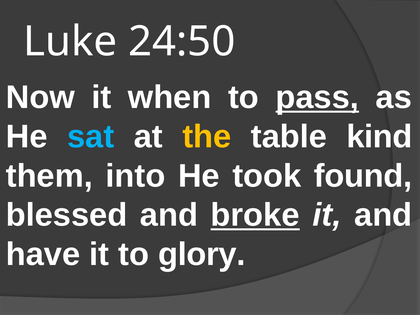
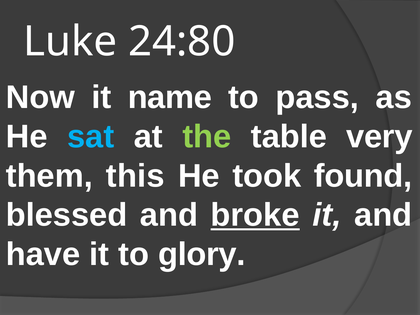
24:50: 24:50 -> 24:80
when: when -> name
pass underline: present -> none
the colour: yellow -> light green
kind: kind -> very
into: into -> this
